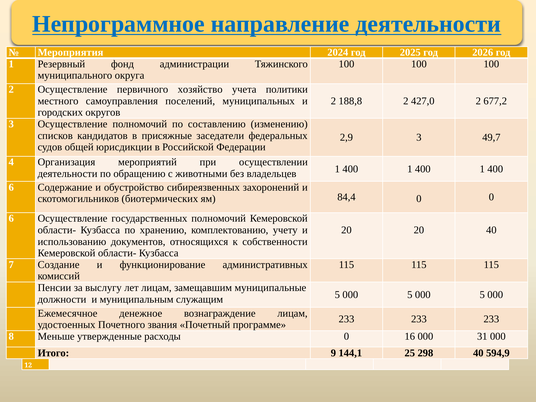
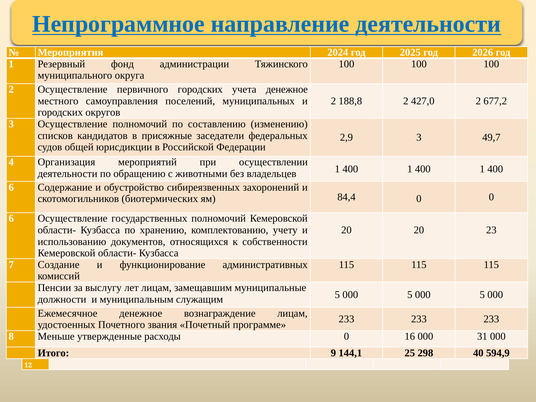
хозяйство at (200, 89): хозяйство -> городских
учета политики: политики -> денежное
20 40: 40 -> 23
